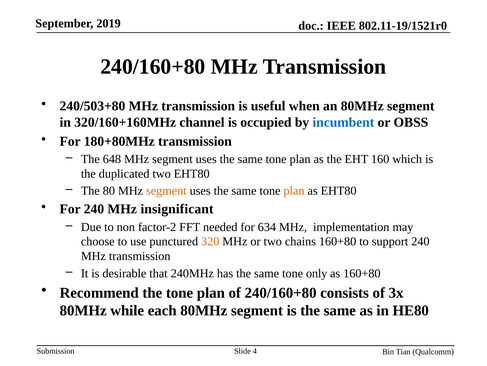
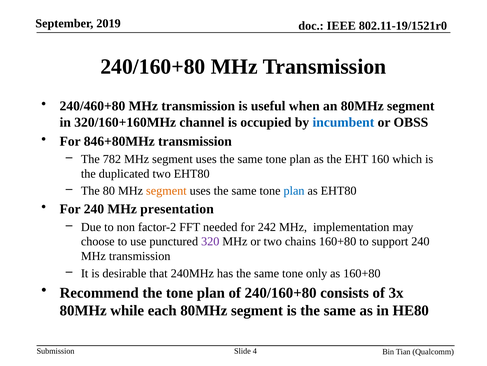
240/503+80: 240/503+80 -> 240/460+80
180+80MHz: 180+80MHz -> 846+80MHz
648: 648 -> 782
plan at (294, 191) colour: orange -> blue
insignificant: insignificant -> presentation
634: 634 -> 242
320 colour: orange -> purple
